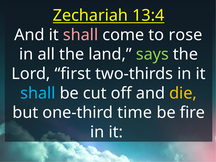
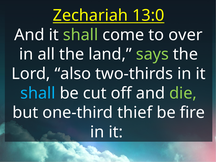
13:4: 13:4 -> 13:0
shall at (81, 35) colour: pink -> light green
rose: rose -> over
first: first -> also
die colour: yellow -> light green
time: time -> thief
